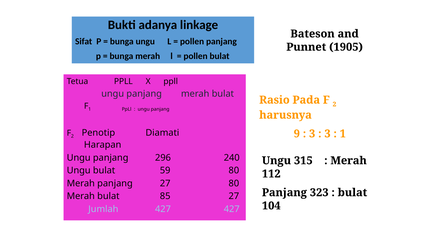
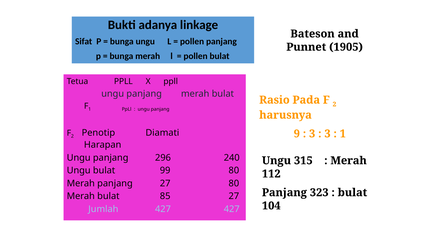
59: 59 -> 99
